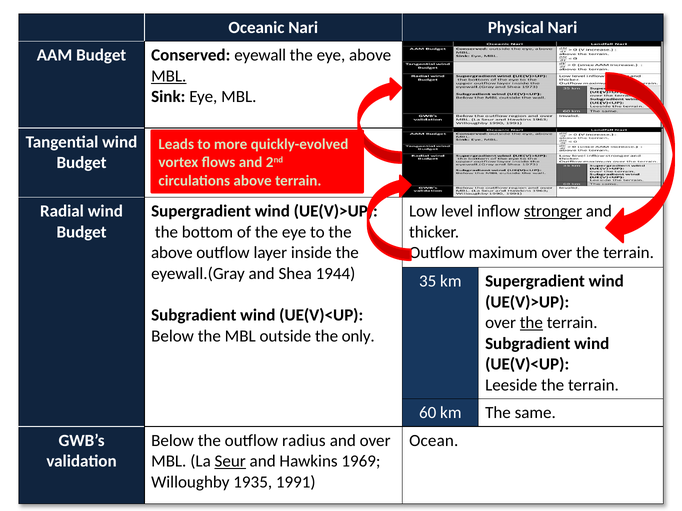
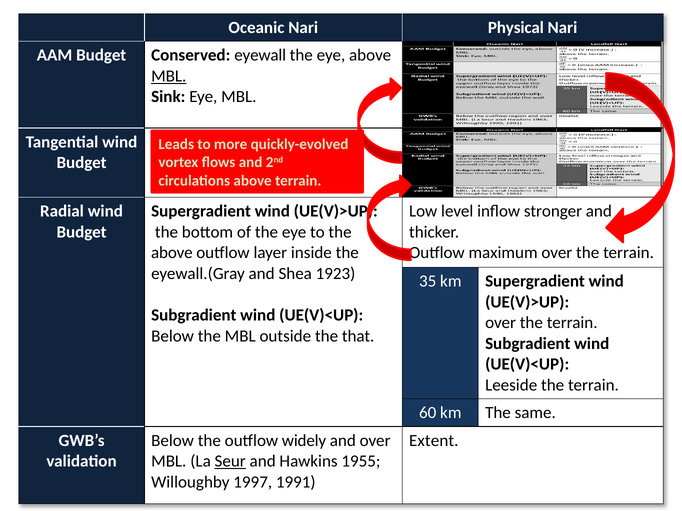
stronger underline: present -> none
1944: 1944 -> 1923
the at (531, 323) underline: present -> none
only: only -> that
radius: radius -> widely
Ocean: Ocean -> Extent
1969: 1969 -> 1955
1935: 1935 -> 1997
